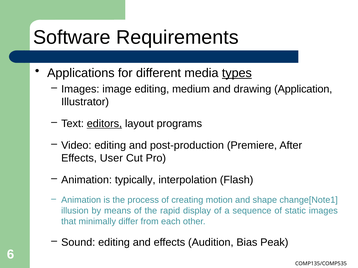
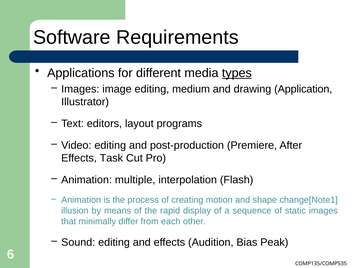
editors underline: present -> none
User: User -> Task
typically: typically -> multiple
